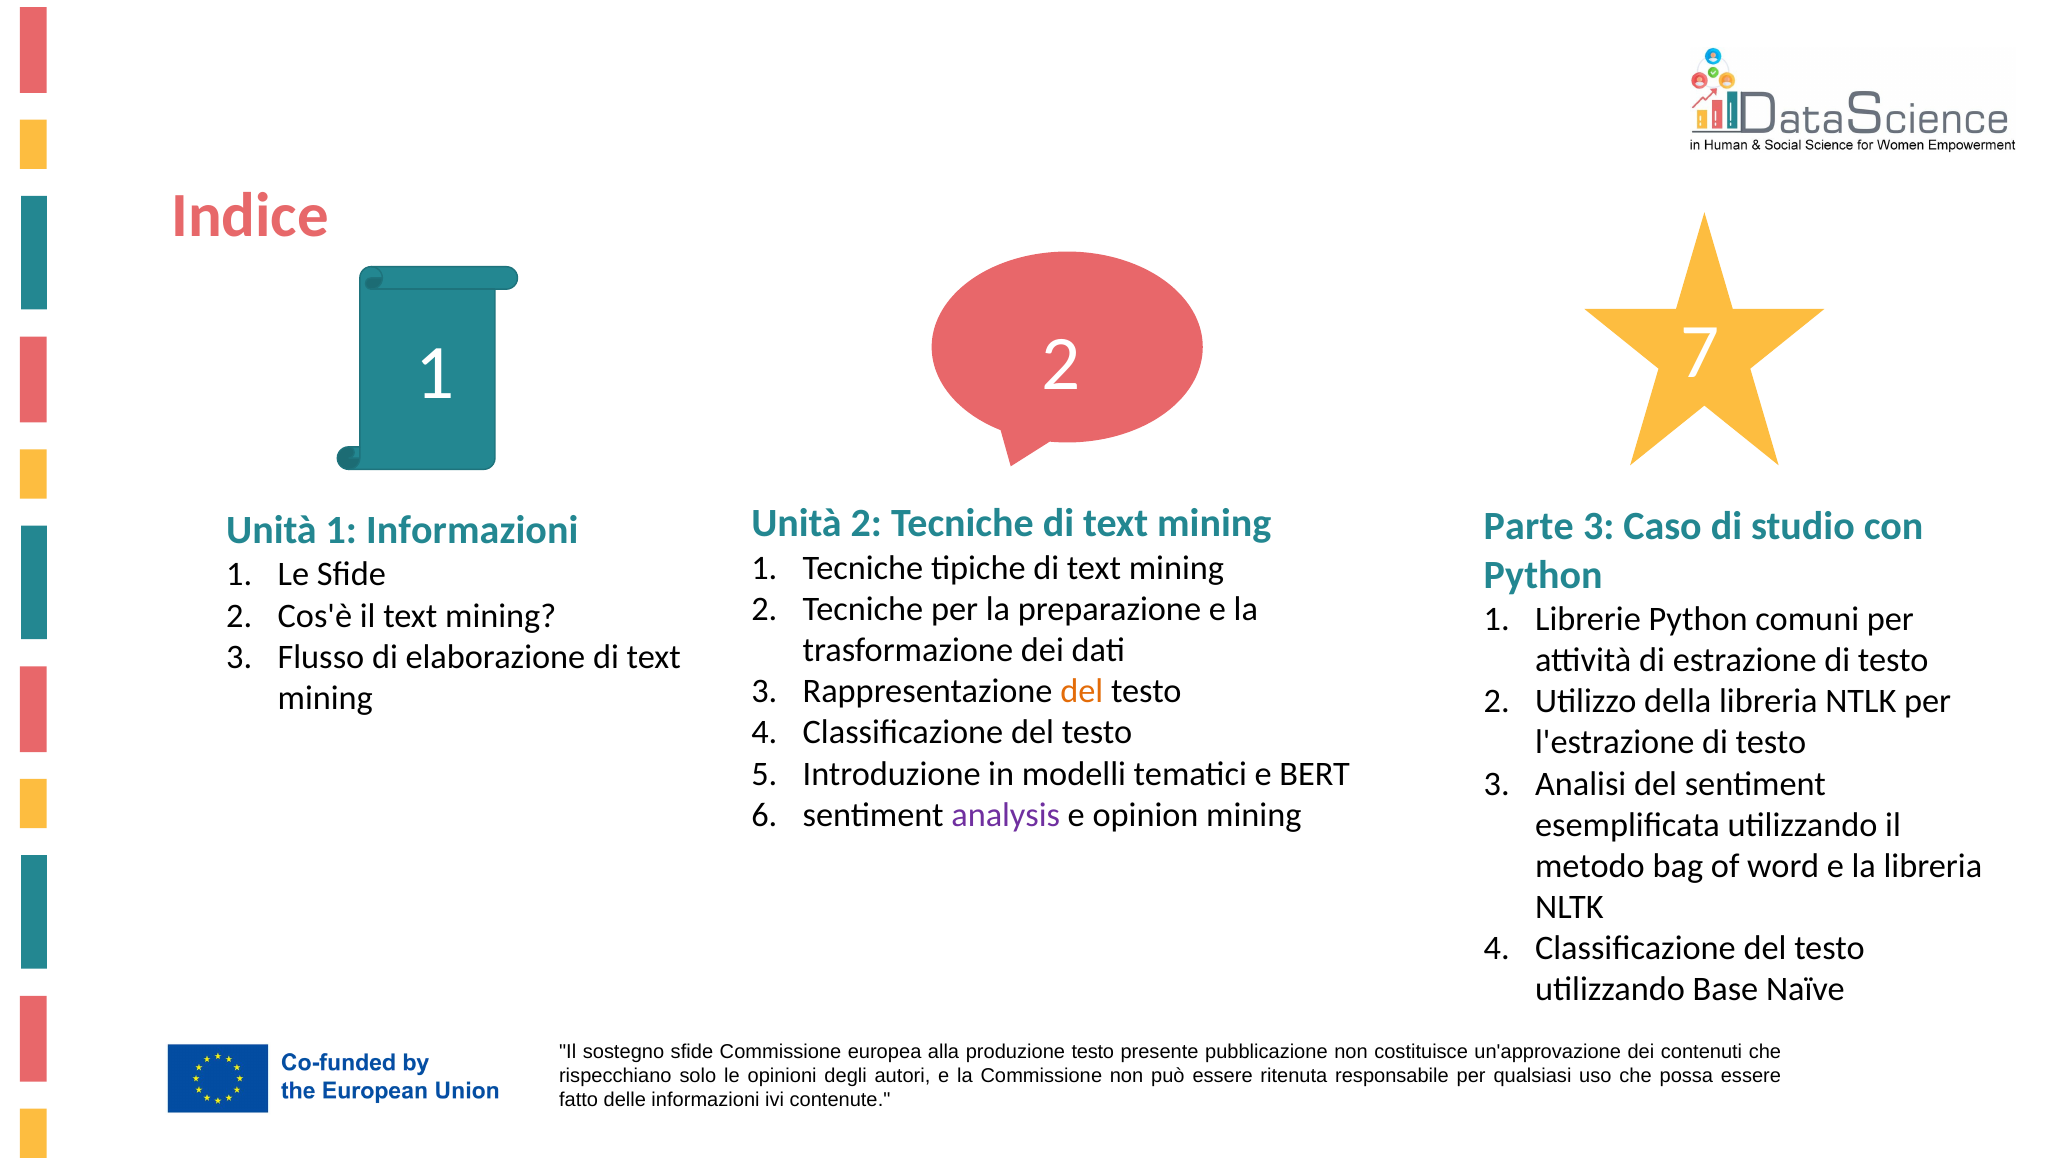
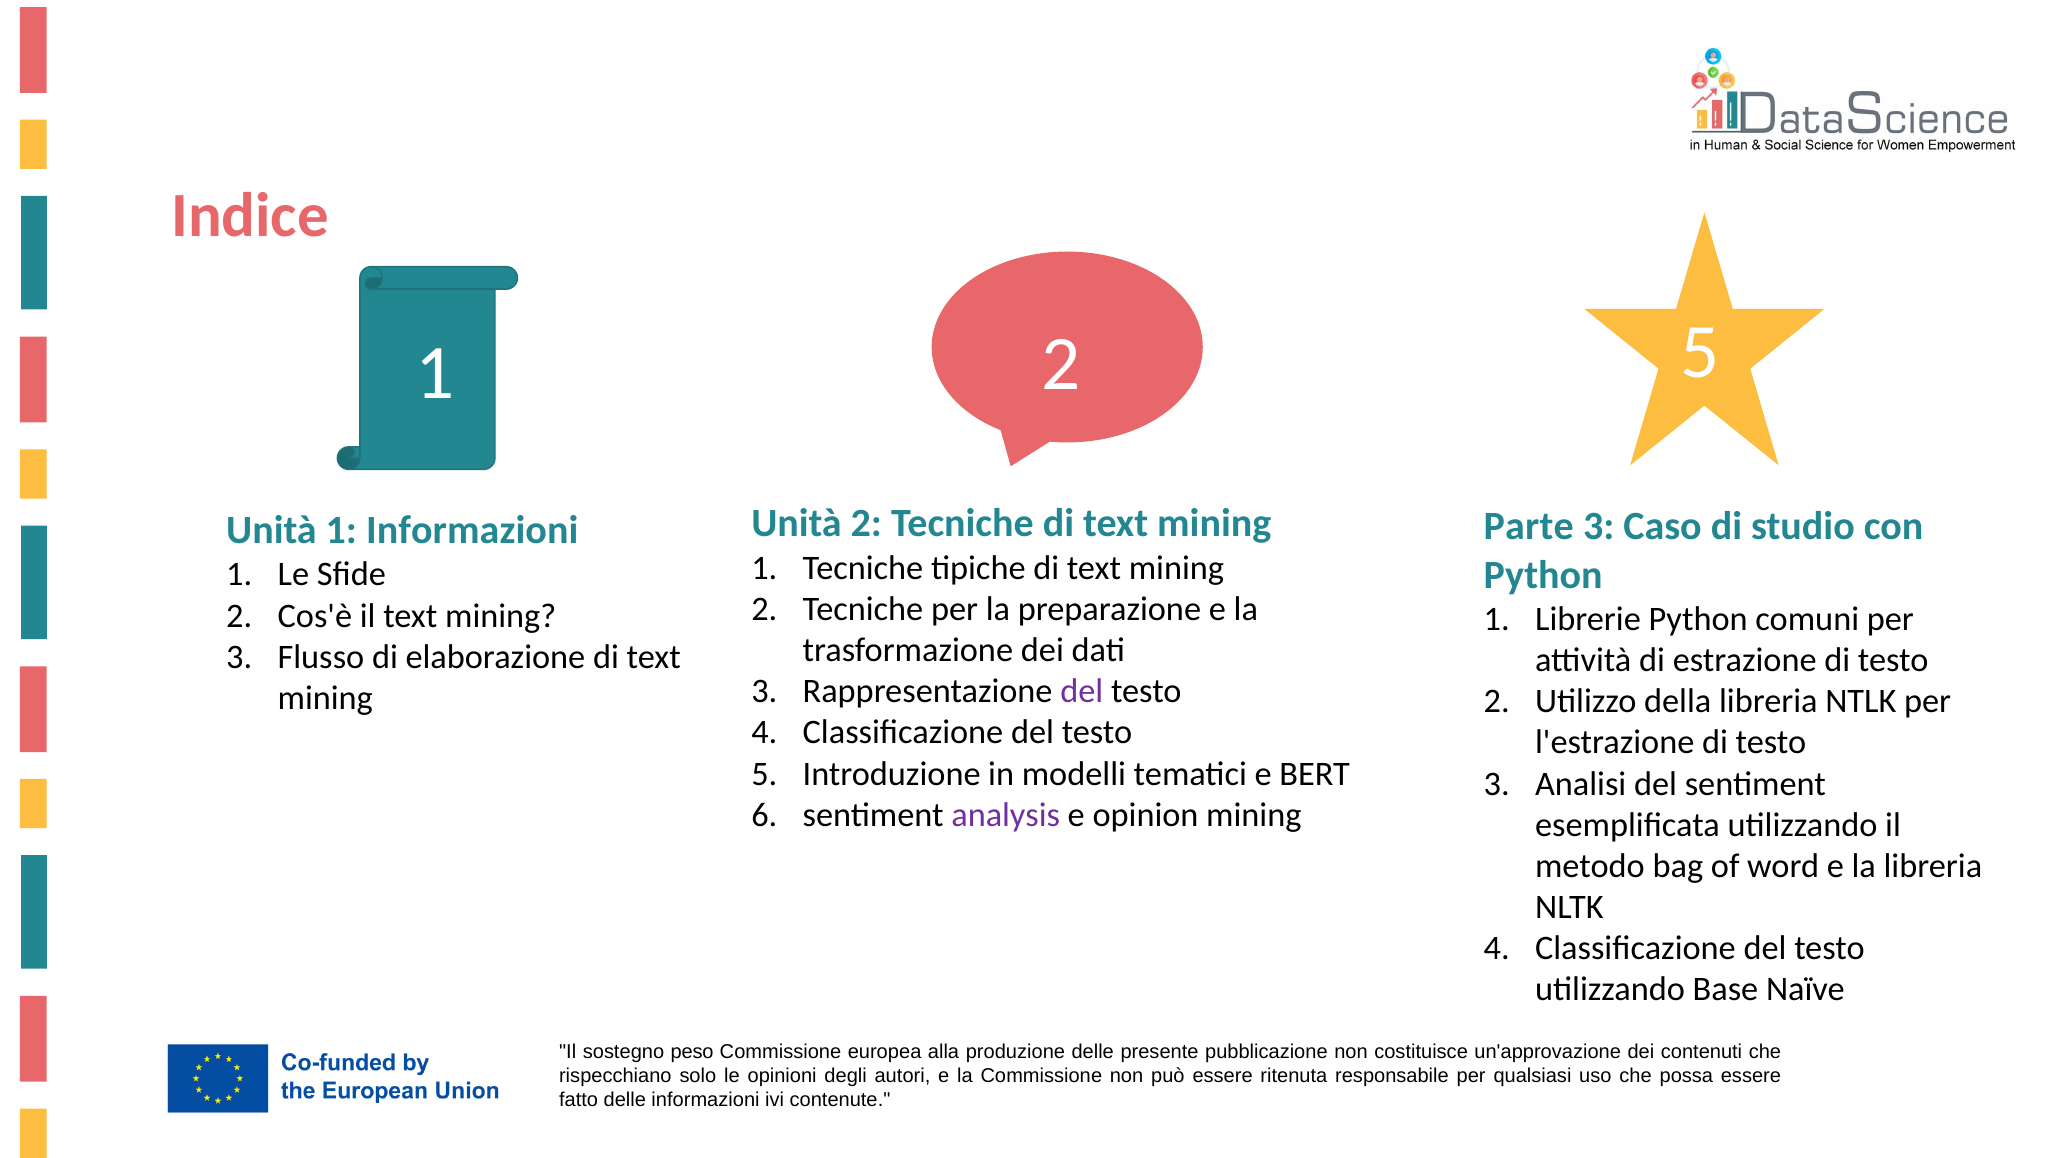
2 7: 7 -> 5
del at (1082, 692) colour: orange -> purple
sfide at (692, 1052): sfide -> peso
testo at (1093, 1052): testo -> delle
